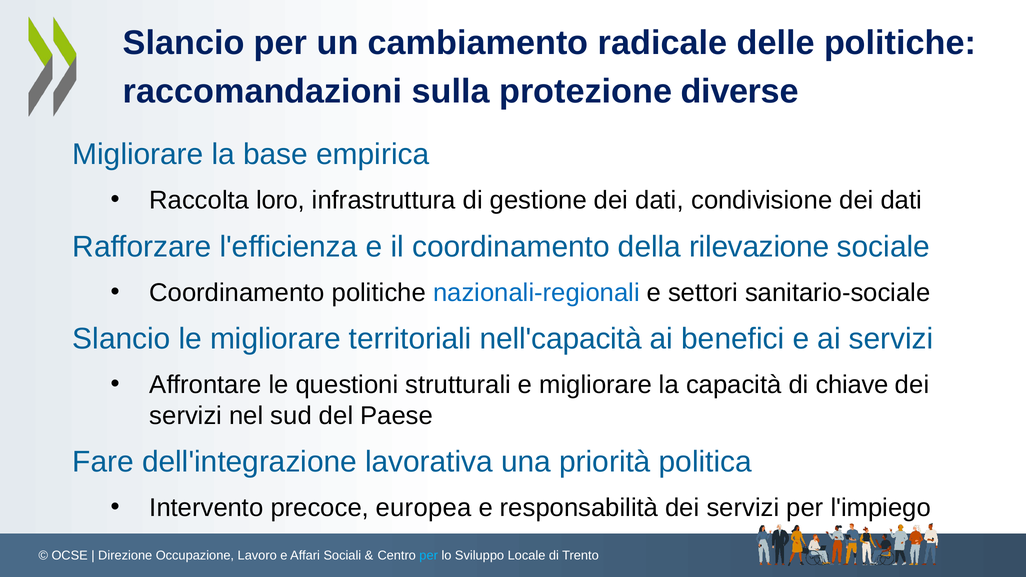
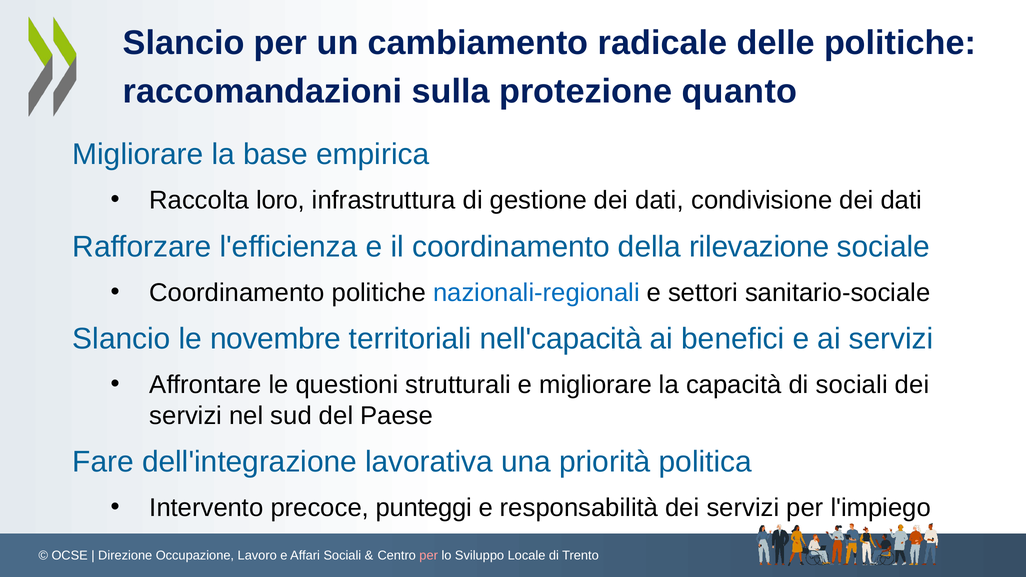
diverse: diverse -> quanto
le migliorare: migliorare -> novembre
di chiave: chiave -> sociali
europea: europea -> punteggi
per at (429, 556) colour: light blue -> pink
